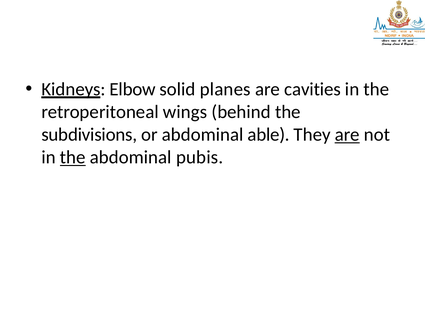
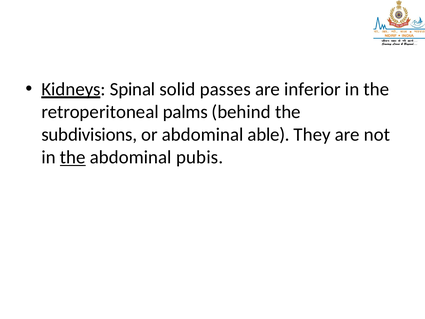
Elbow: Elbow -> Spinal
planes: planes -> passes
cavities: cavities -> inferior
wings: wings -> palms
are at (347, 135) underline: present -> none
